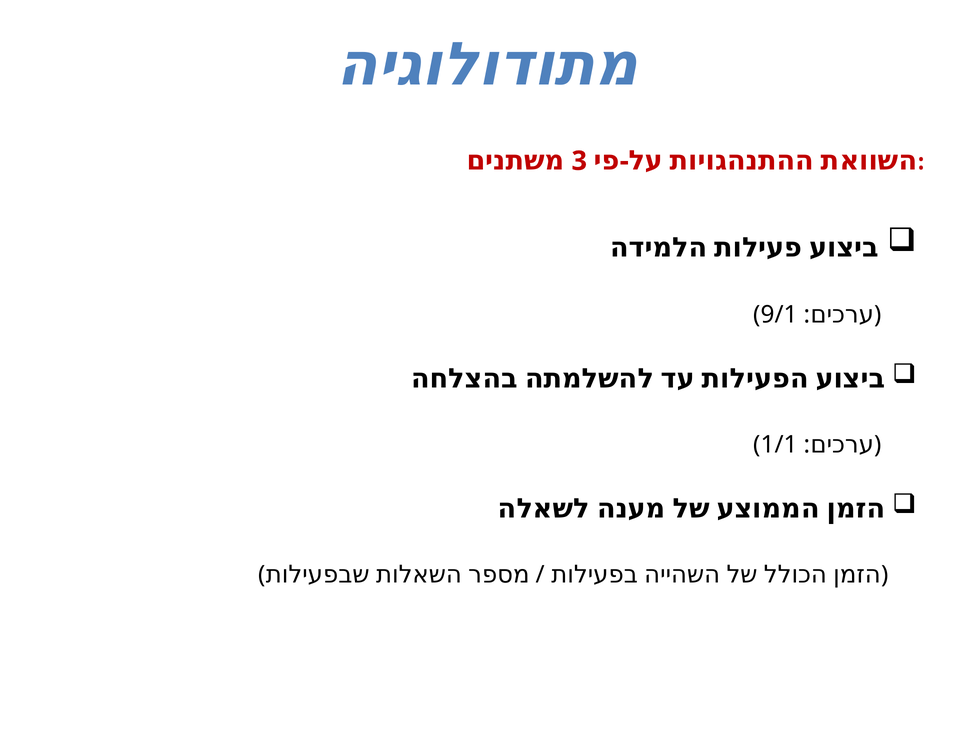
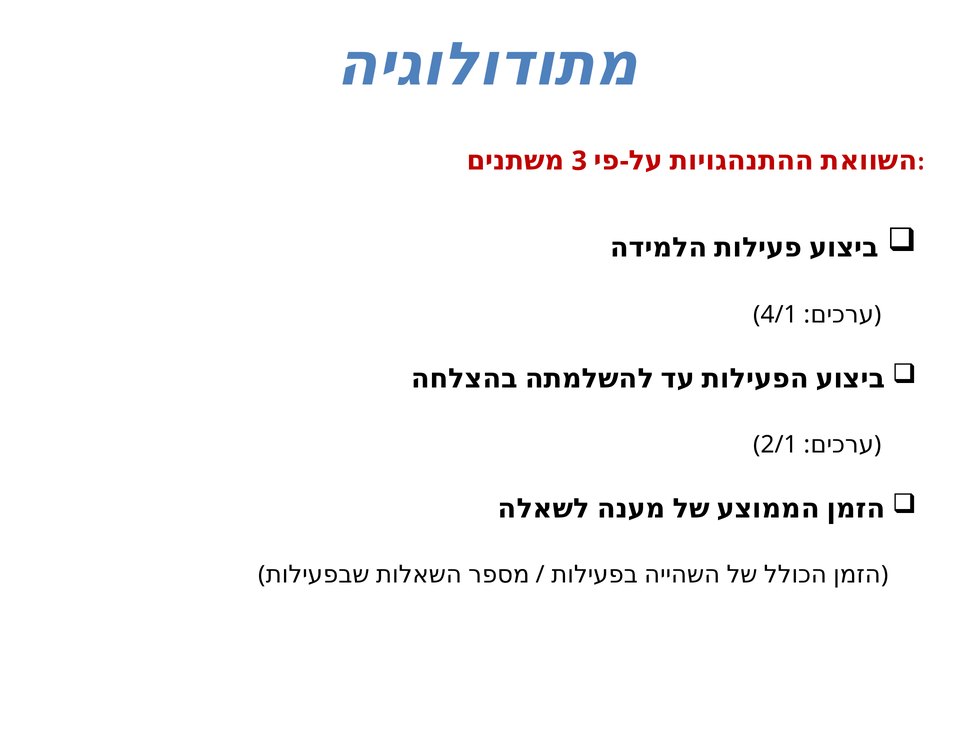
9/1: 9/1 -> 4/1
1/1: 1/1 -> 2/1
